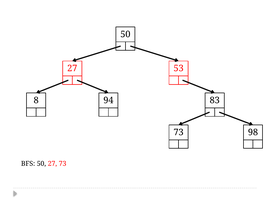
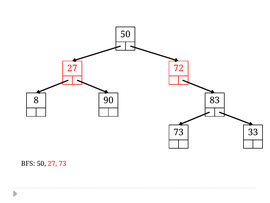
53: 53 -> 72
94: 94 -> 90
98: 98 -> 33
